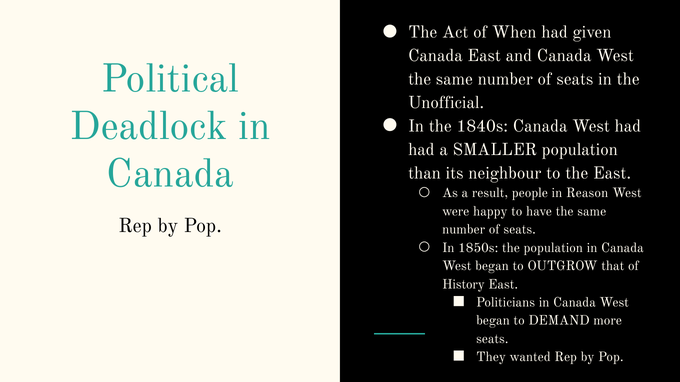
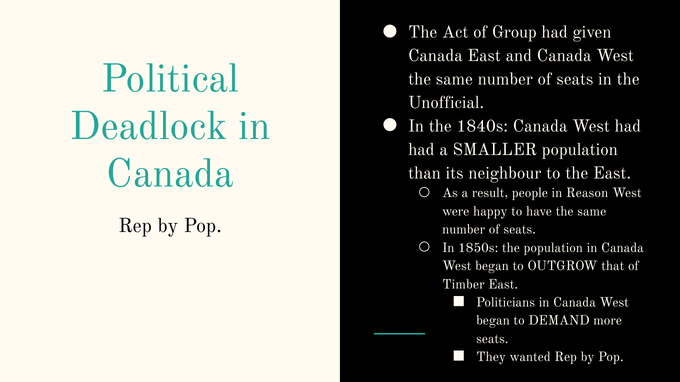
When: When -> Group
History: History -> Timber
